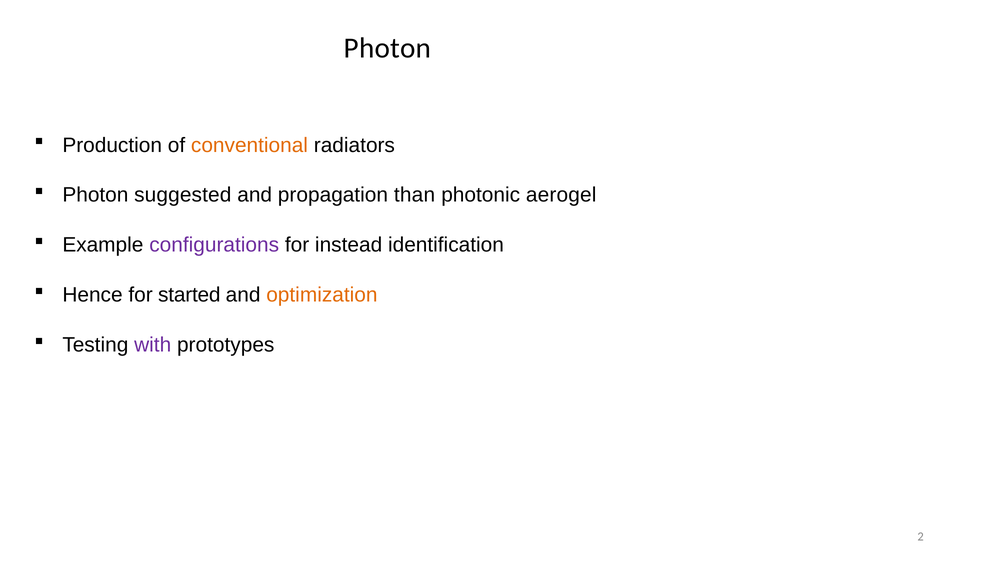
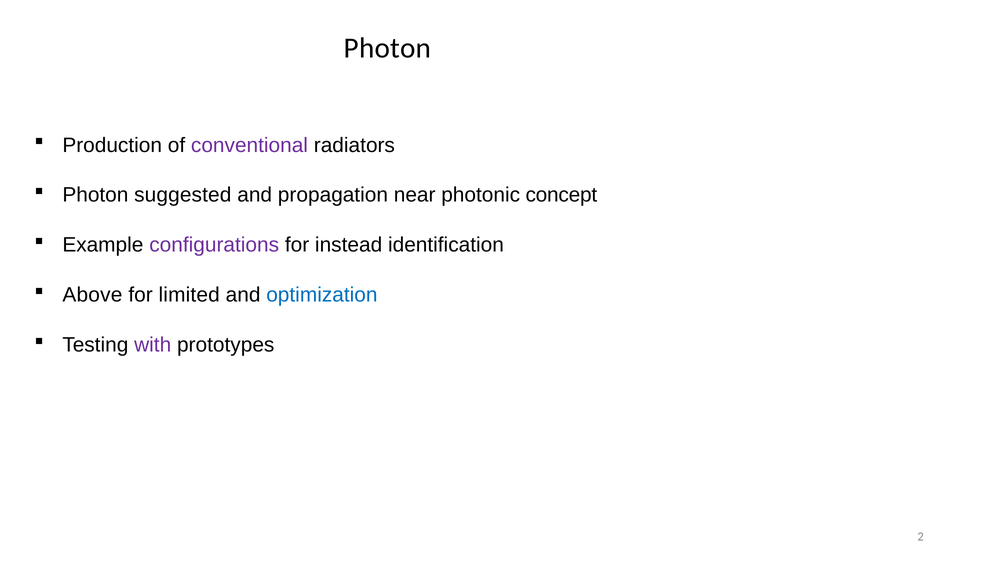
conventional colour: orange -> purple
than: than -> near
aerogel: aerogel -> concept
Hence: Hence -> Above
started: started -> limited
optimization colour: orange -> blue
